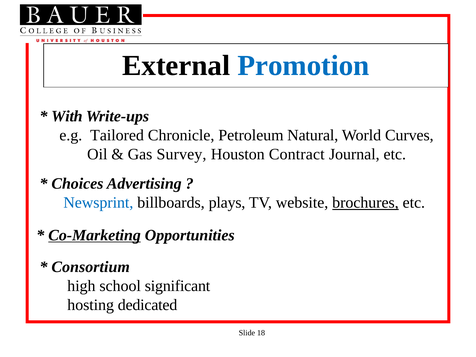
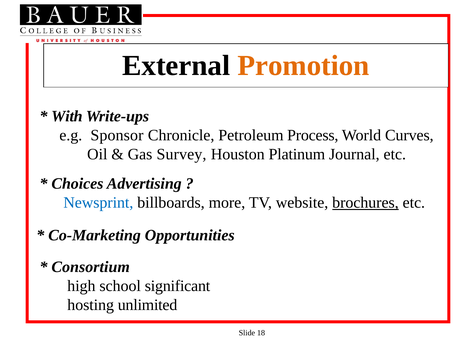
Promotion colour: blue -> orange
Tailored: Tailored -> Sponsor
Natural: Natural -> Process
Contract: Contract -> Platinum
plays: plays -> more
Co-Marketing underline: present -> none
dedicated: dedicated -> unlimited
